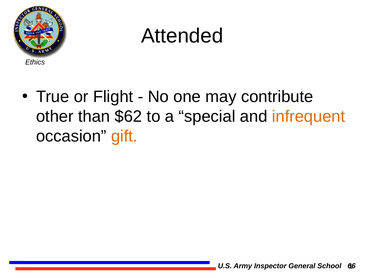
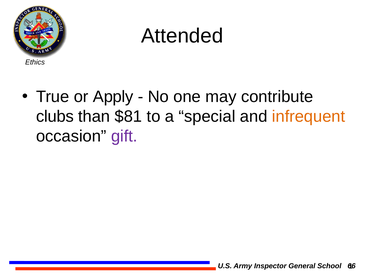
Flight: Flight -> Apply
other: other -> clubs
$62: $62 -> $81
gift colour: orange -> purple
